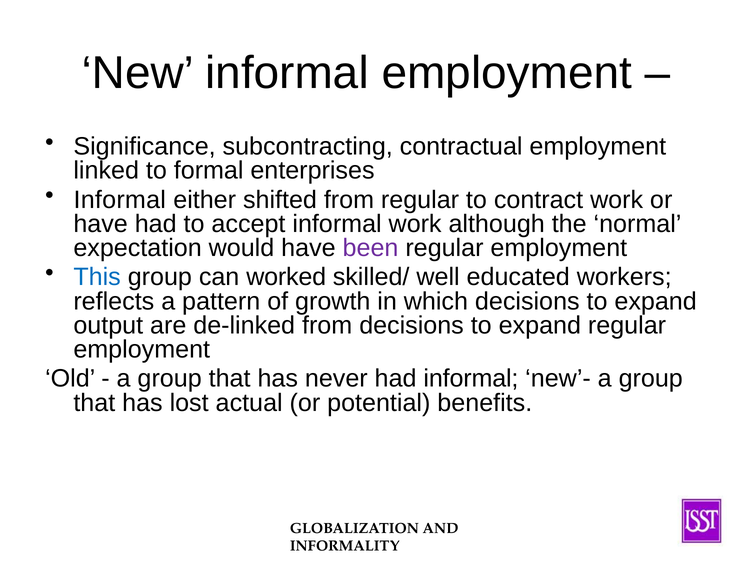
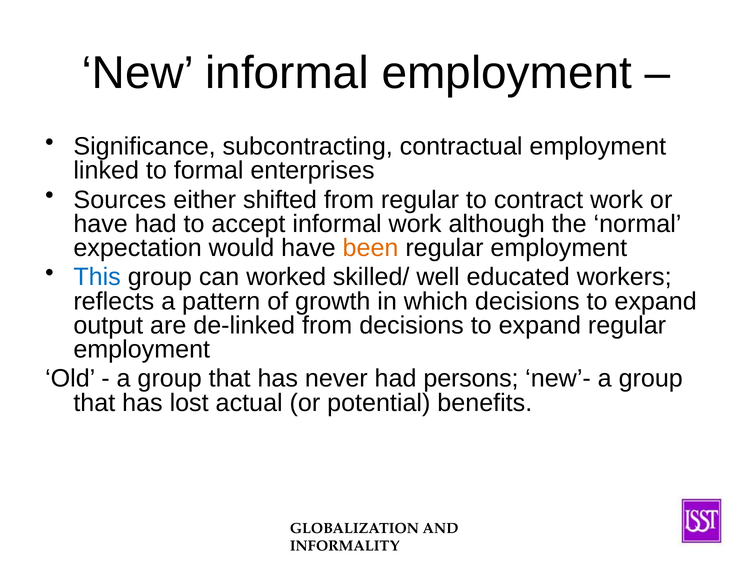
Informal at (120, 200): Informal -> Sources
been colour: purple -> orange
had informal: informal -> persons
